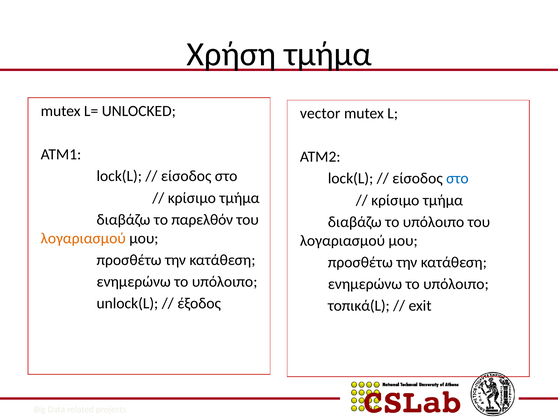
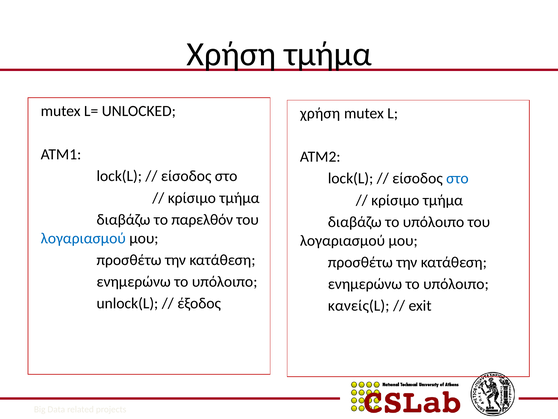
vector at (320, 113): vector -> χρήση
λογαριασμού at (83, 238) colour: orange -> blue
τοπικά(L: τοπικά(L -> κανείς(L
